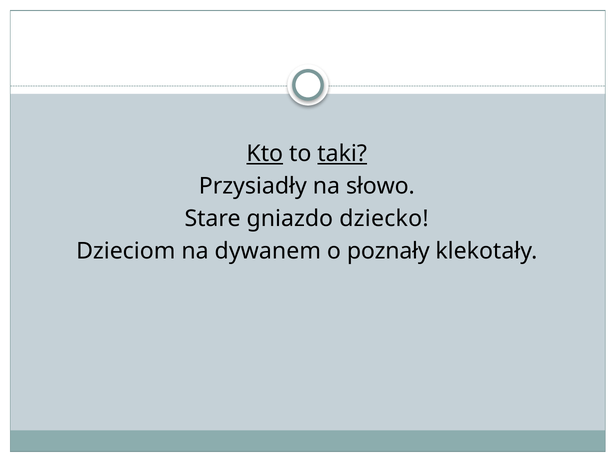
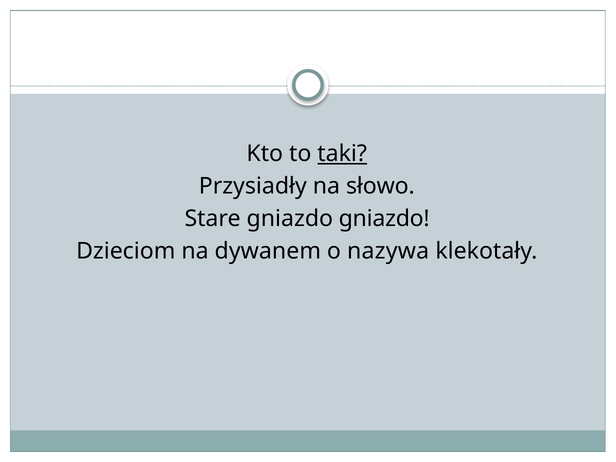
Kto underline: present -> none
gniazdo dziecko: dziecko -> gniazdo
poznały: poznały -> nazywa
